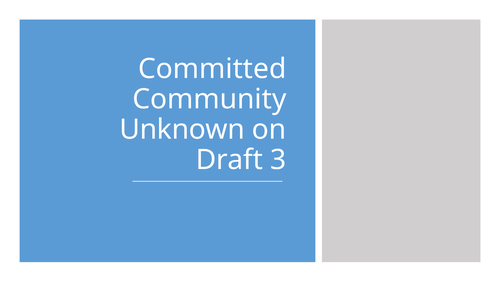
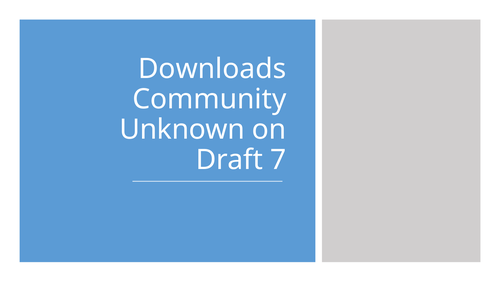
Committed: Committed -> Downloads
3: 3 -> 7
